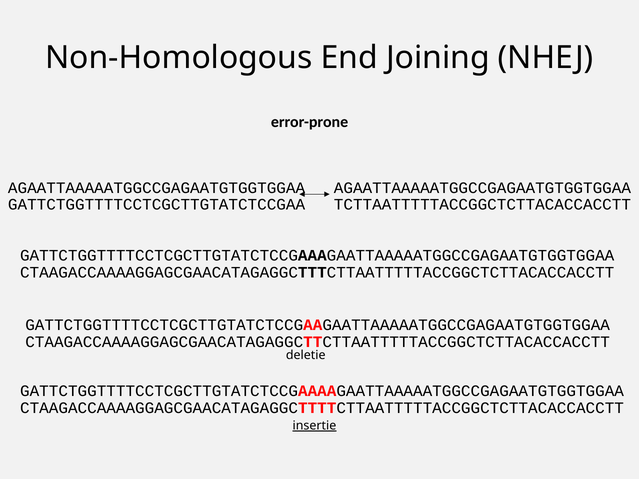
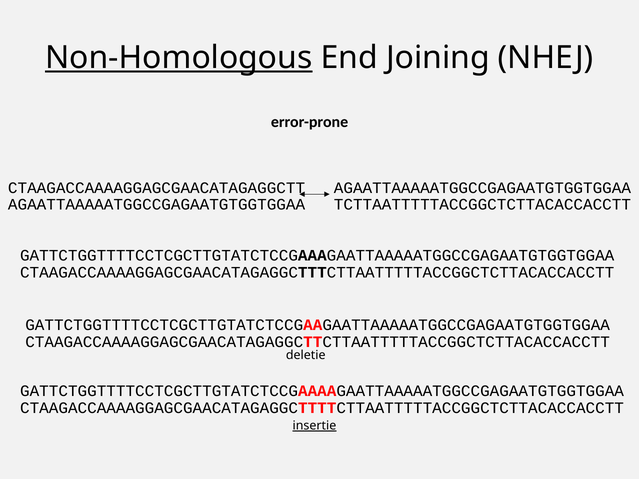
Non-Homologous underline: none -> present
AGAATTAAAAATGGCCGAGAATGTGGTGGAA at (157, 188): AGAATTAAAAATGGCCGAGAATGTGGTGGAA -> CTAAGACCAAAAGGAGCGAACATAGAGGCTT
GATTCTGGTTTTCCTCGCTTGTATCTCCGAA at (157, 205): GATTCTGGTTTTCCTCGCTTGTATCTCCGAA -> AGAATTAAAAATGGCCGAGAATGTGGTGGAA
